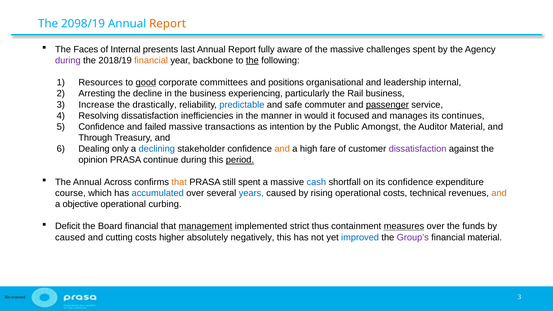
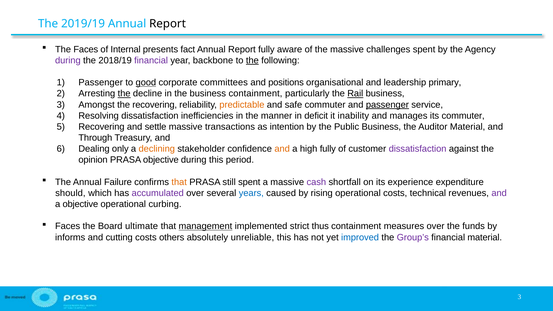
2098/19: 2098/19 -> 2019/19
Report at (168, 24) colour: orange -> black
last: last -> fact
financial at (151, 60) colour: orange -> purple
Resources at (101, 83): Resources -> Passenger
leadership internal: internal -> primary
the at (124, 94) underline: none -> present
business experiencing: experiencing -> containment
Rail underline: none -> present
Increase: Increase -> Amongst
the drastically: drastically -> recovering
predictable colour: blue -> orange
would: would -> deficit
focused: focused -> inability
its continues: continues -> commuter
Confidence at (101, 127): Confidence -> Recovering
failed: failed -> settle
Public Amongst: Amongst -> Business
declining colour: blue -> orange
high fare: fare -> fully
PRASA continue: continue -> objective
period underline: present -> none
Across: Across -> Failure
cash colour: blue -> purple
its confidence: confidence -> experience
course: course -> should
accumulated colour: blue -> purple
and at (499, 193) colour: orange -> purple
Deficit at (68, 226): Deficit -> Faces
Board financial: financial -> ultimate
measures underline: present -> none
caused at (70, 237): caused -> informs
higher: higher -> others
negatively: negatively -> unreliable
